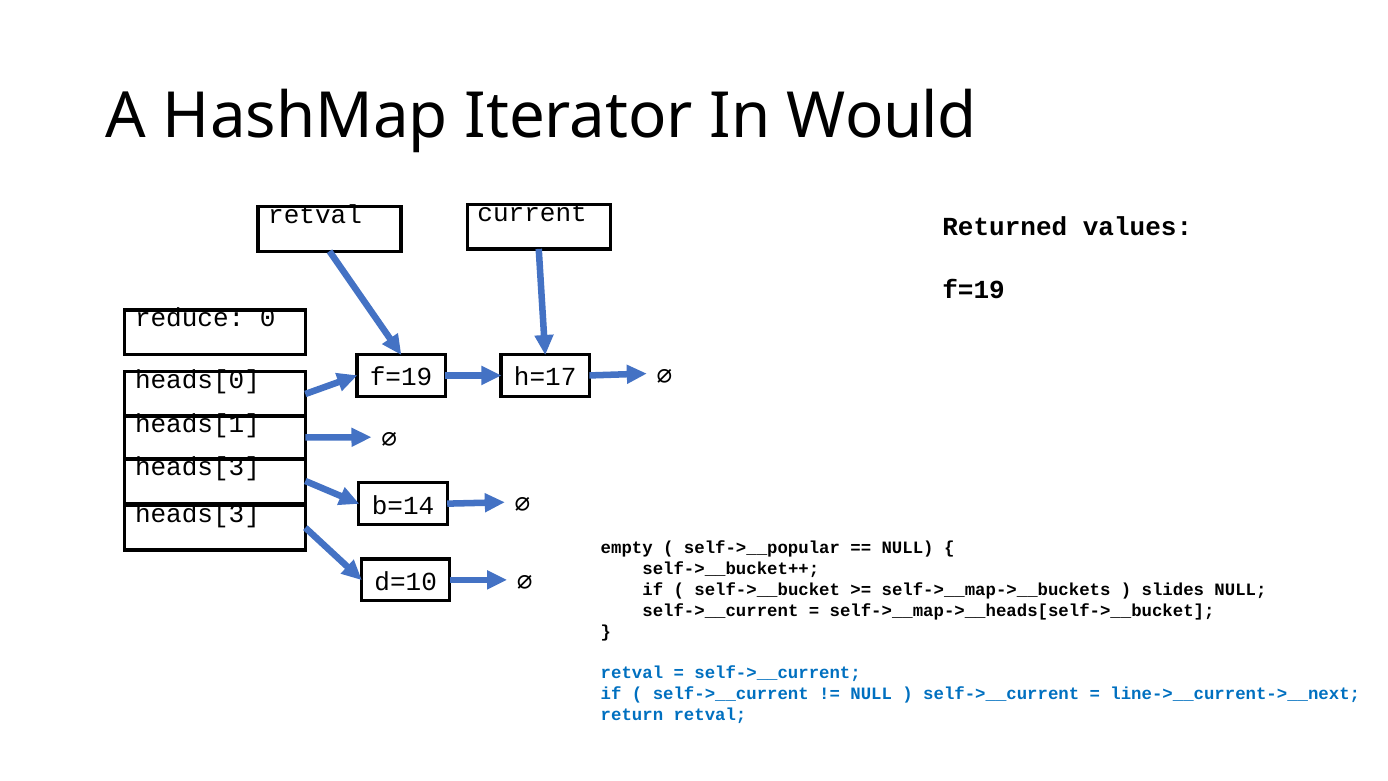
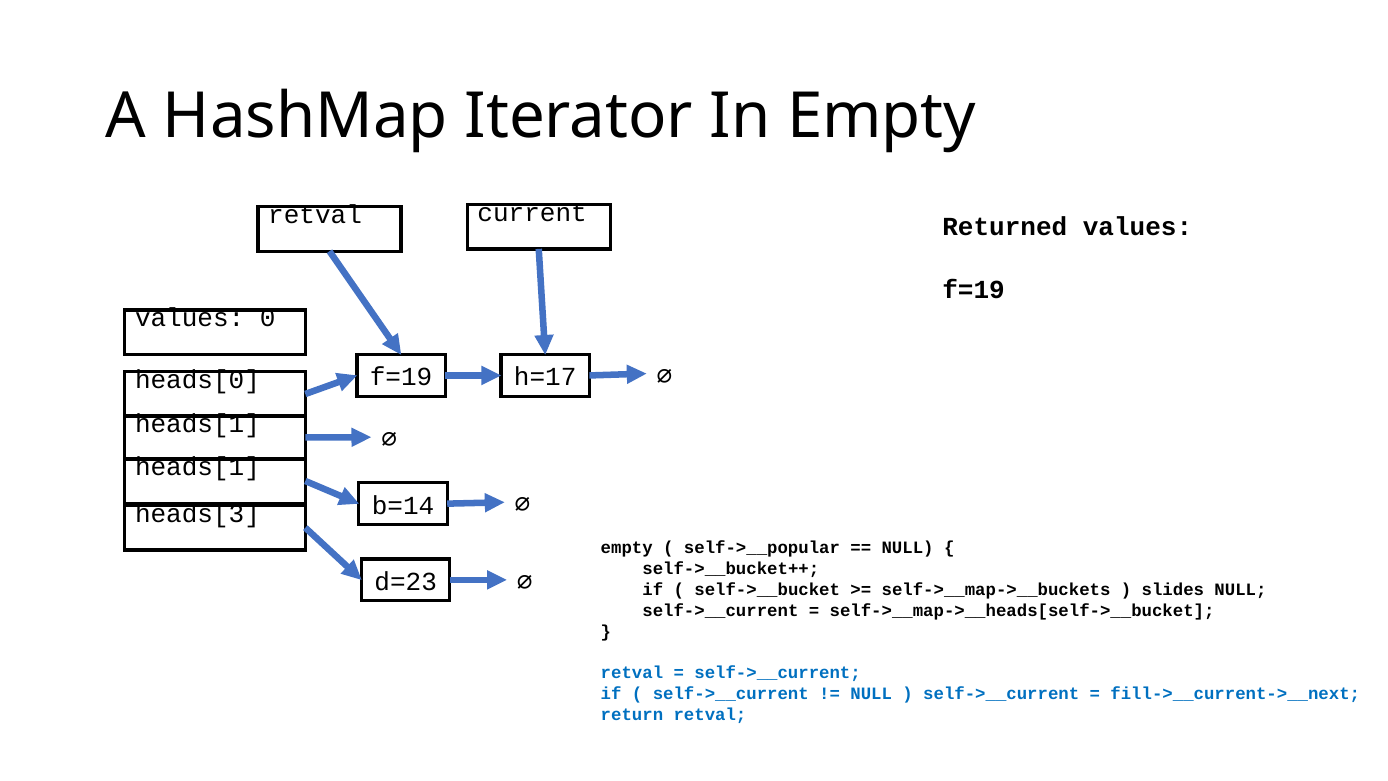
In Would: Would -> Empty
reduce at (190, 318): reduce -> values
heads[3 at (197, 467): heads[3 -> heads[1
d=10: d=10 -> d=23
line->__current->__next: line->__current->__next -> fill->__current->__next
